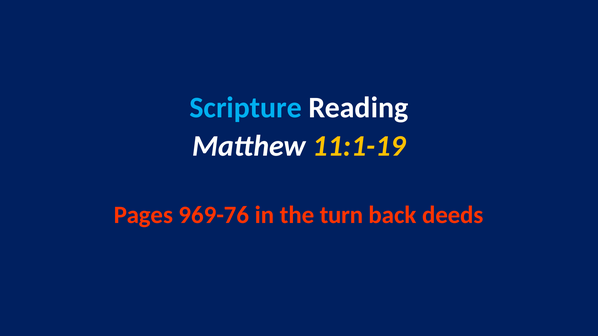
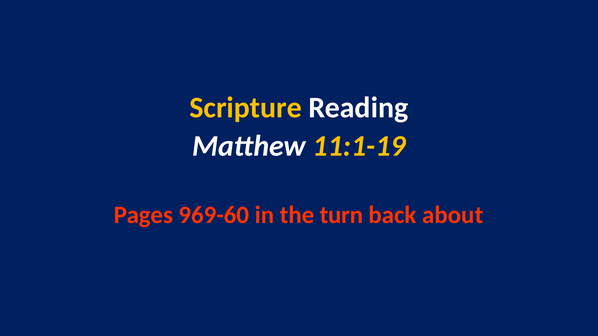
Scripture colour: light blue -> yellow
969-76: 969-76 -> 969-60
deeds: deeds -> about
